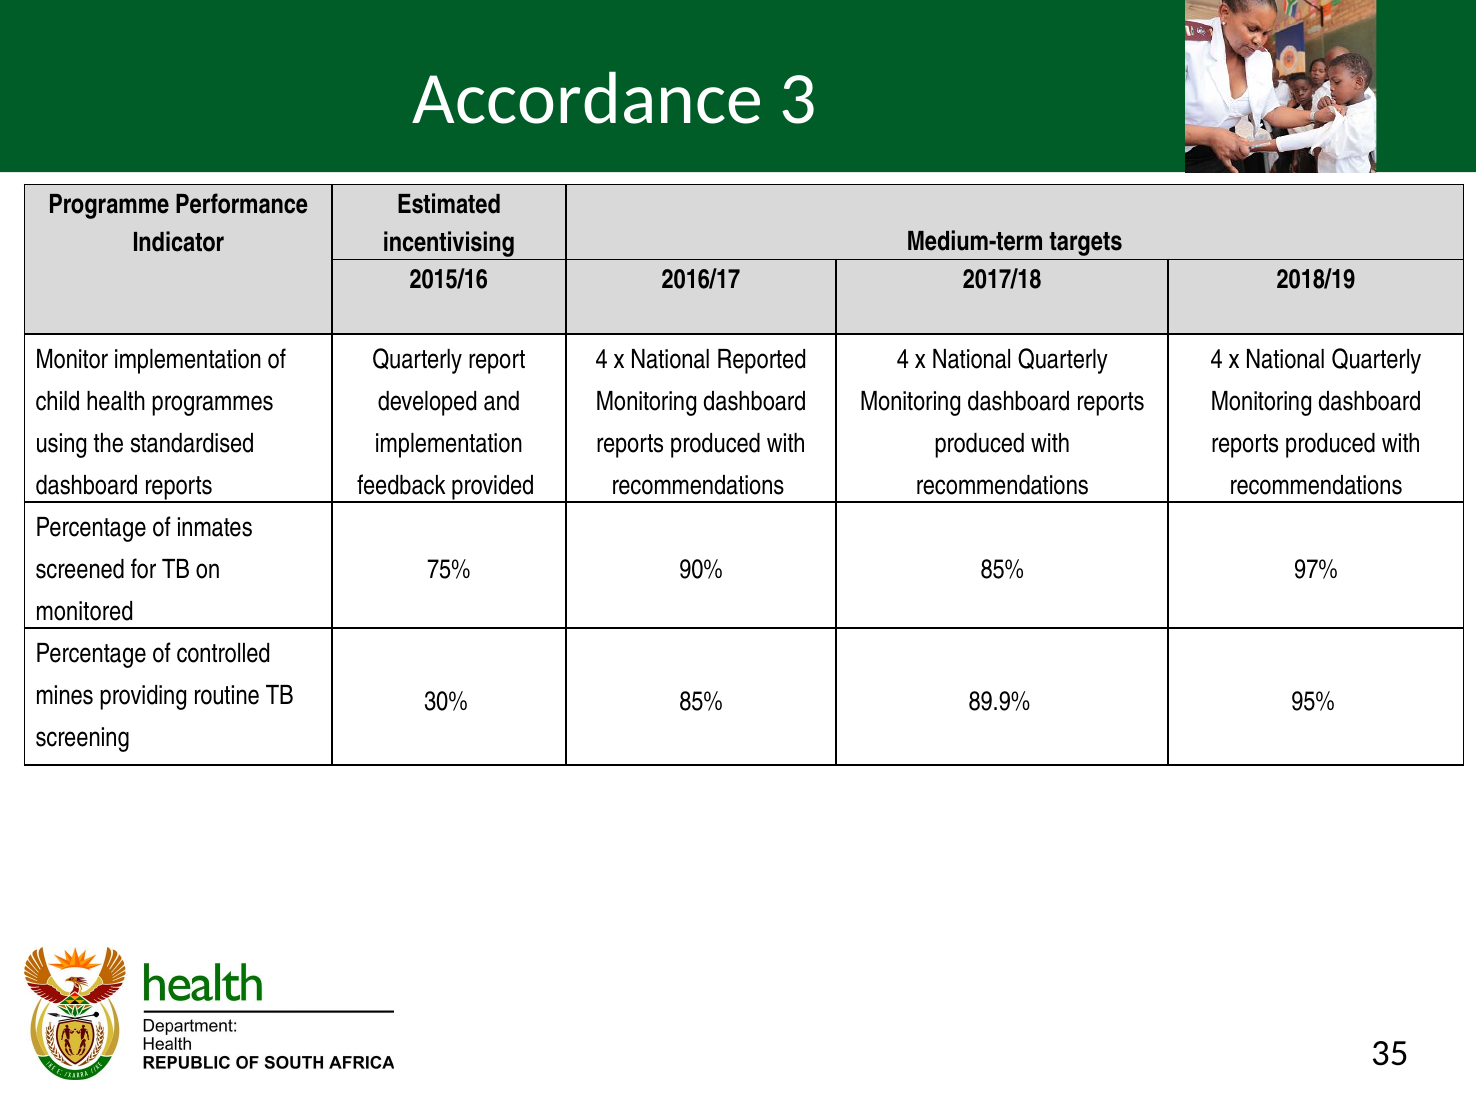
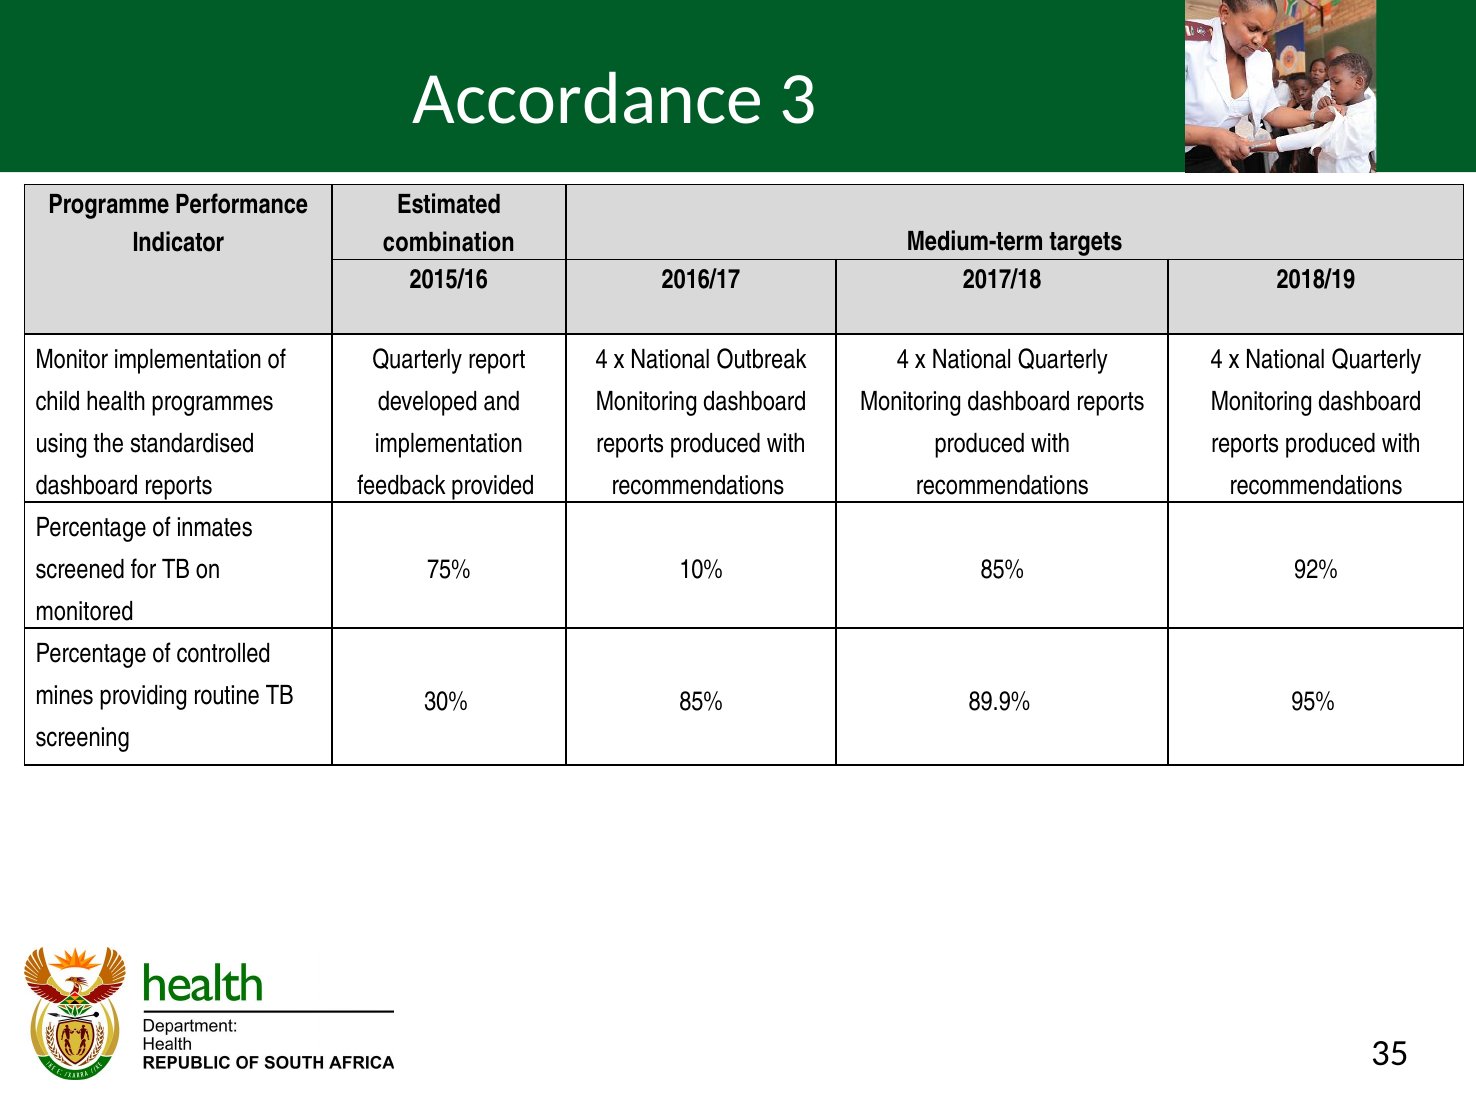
incentivising: incentivising -> combination
Reported: Reported -> Outbreak
90%: 90% -> 10%
97%: 97% -> 92%
